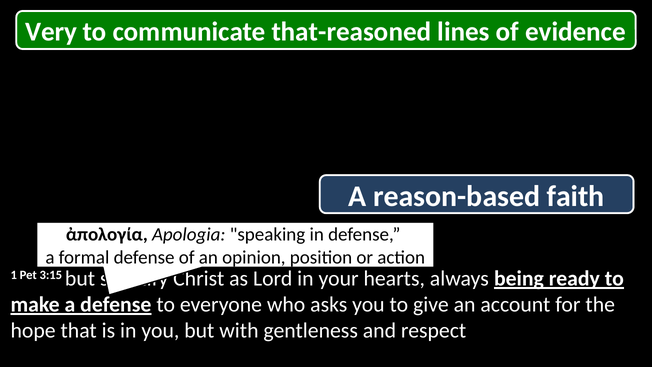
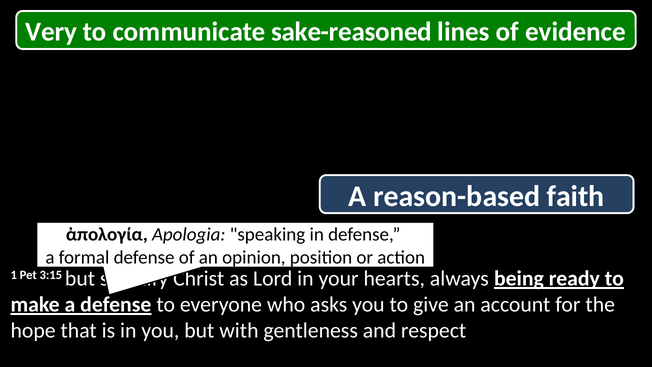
that-reasoned: that-reasoned -> sake-reasoned
